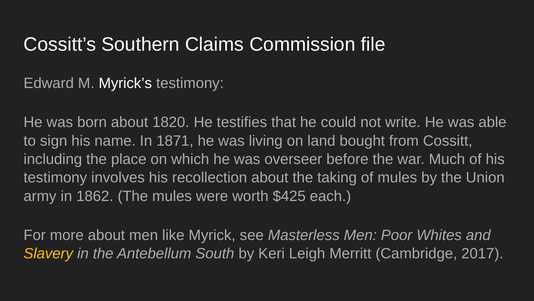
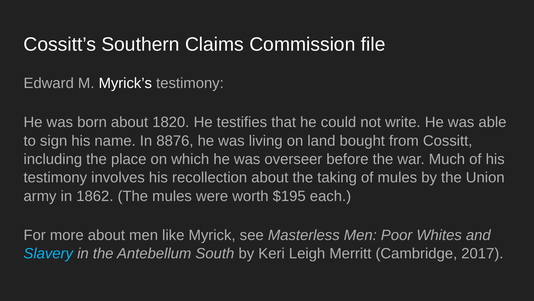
1871: 1871 -> 8876
$425: $425 -> $195
Slavery colour: yellow -> light blue
